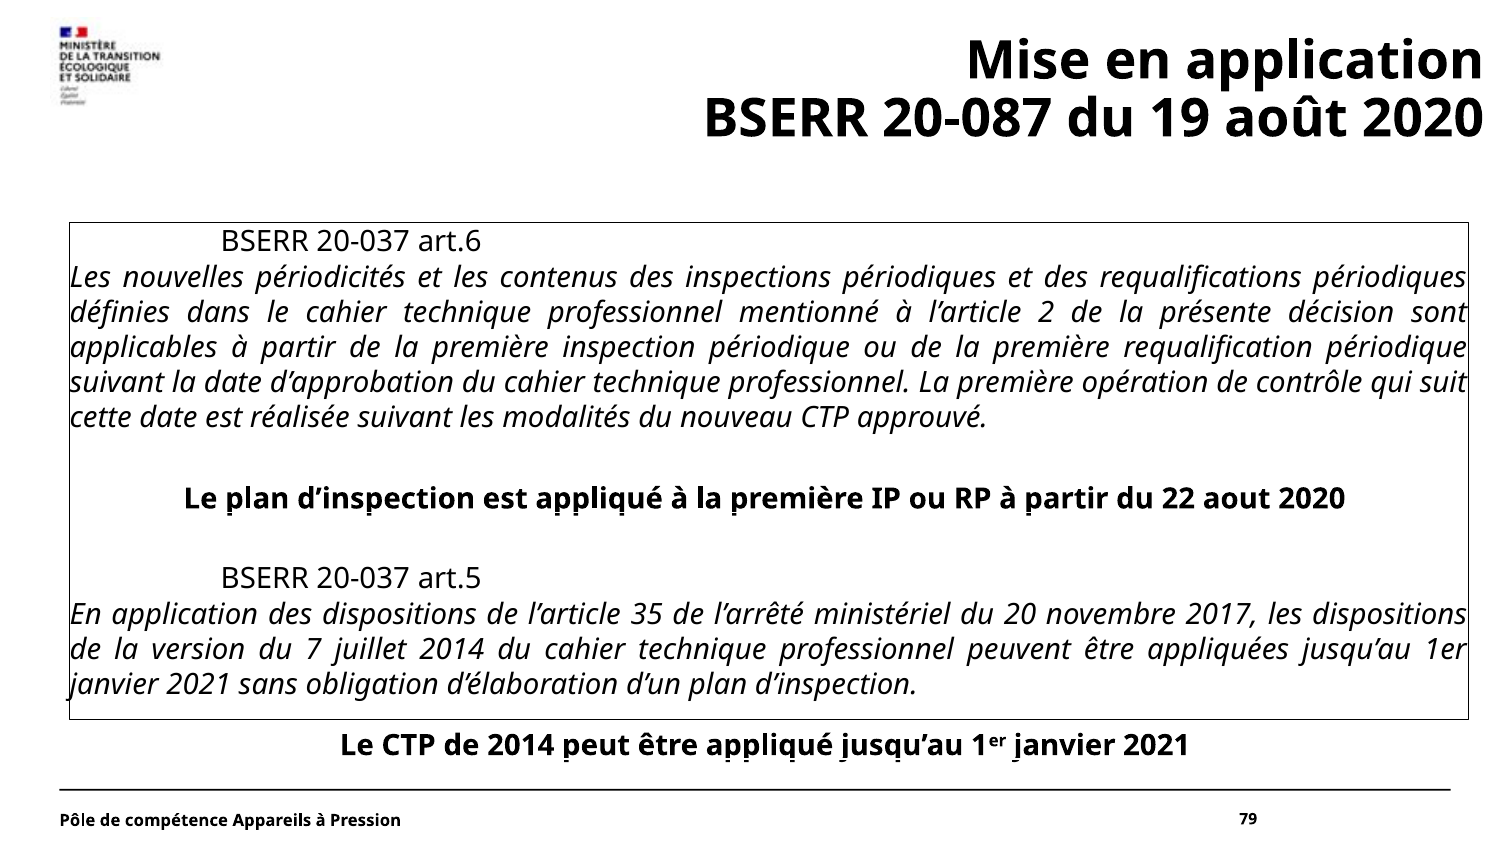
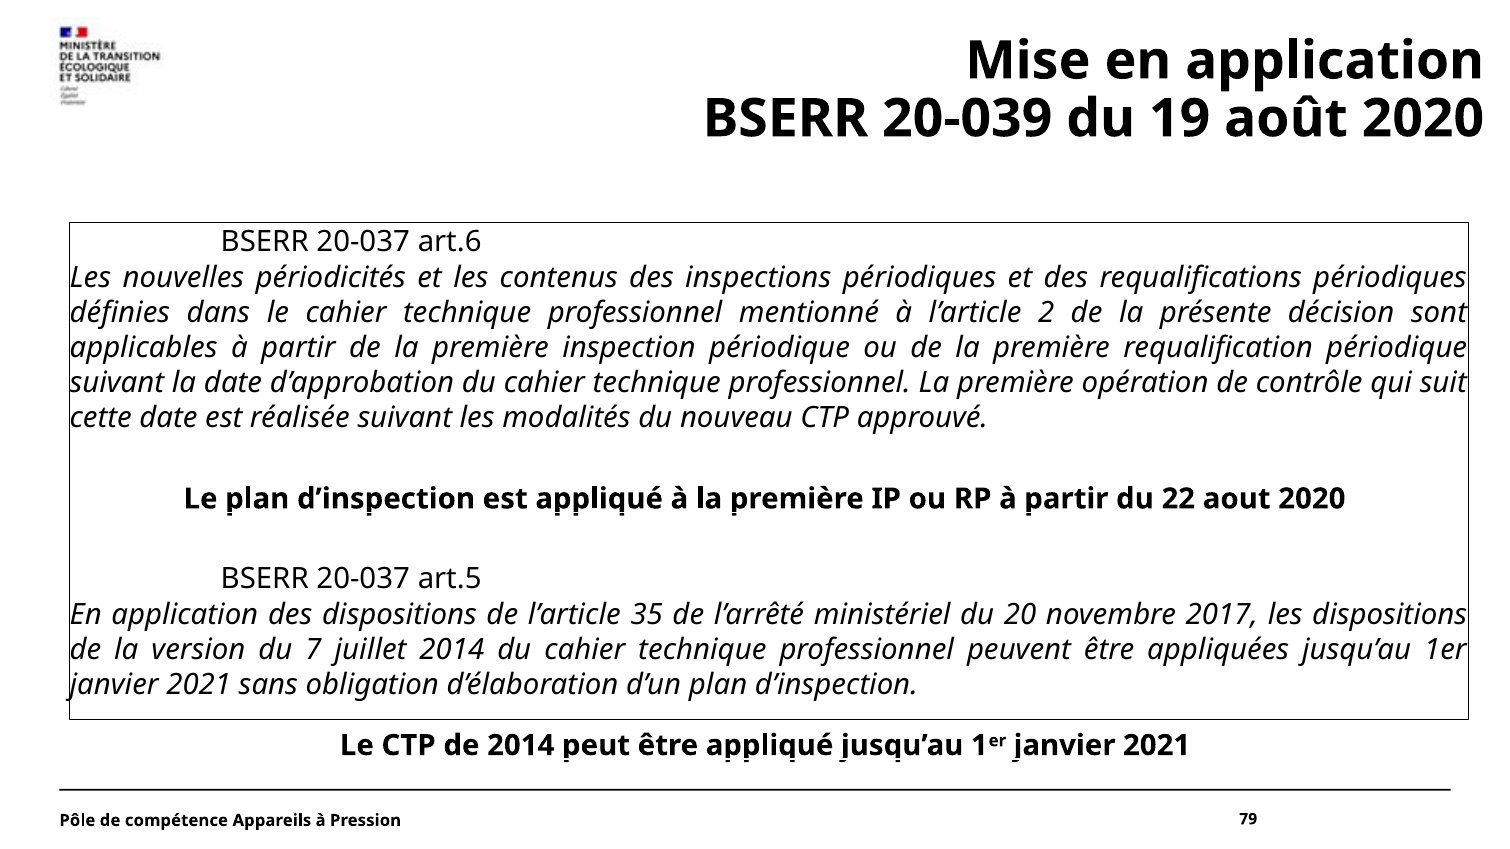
20-087: 20-087 -> 20-039
